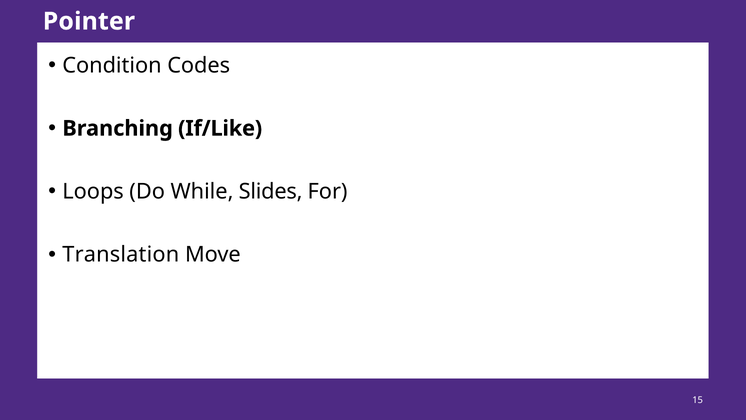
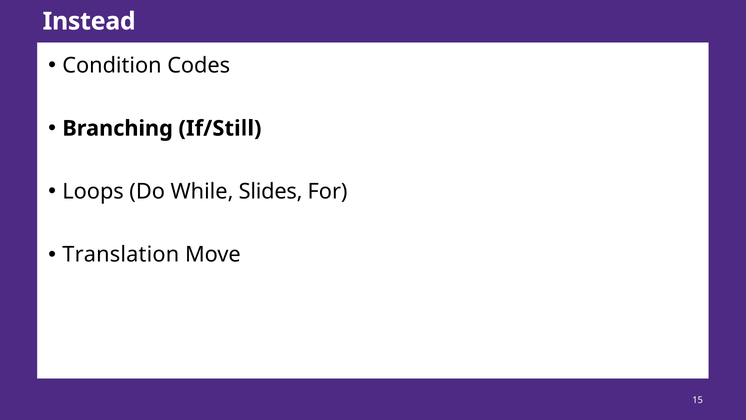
Pointer: Pointer -> Instead
If/Like: If/Like -> If/Still
